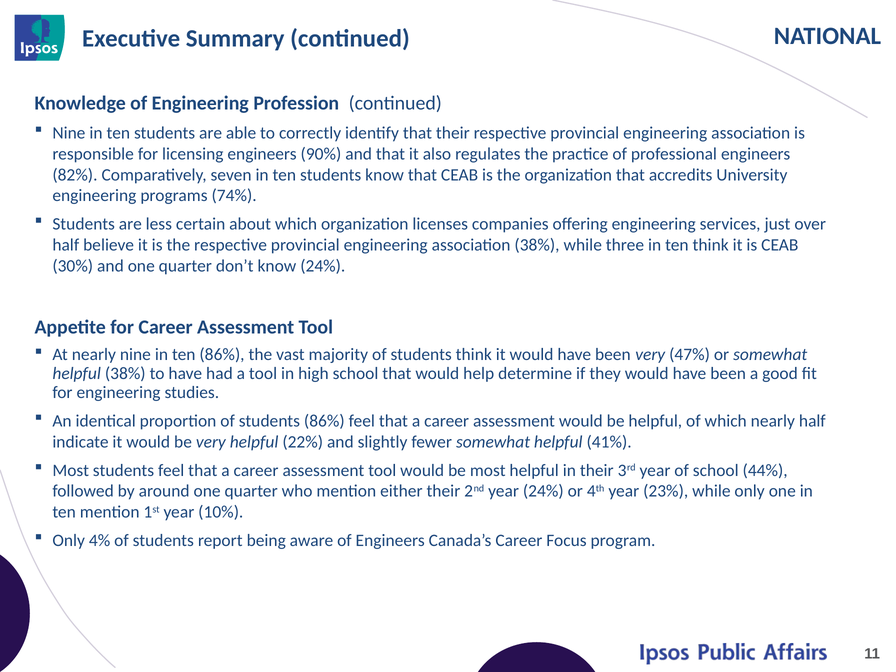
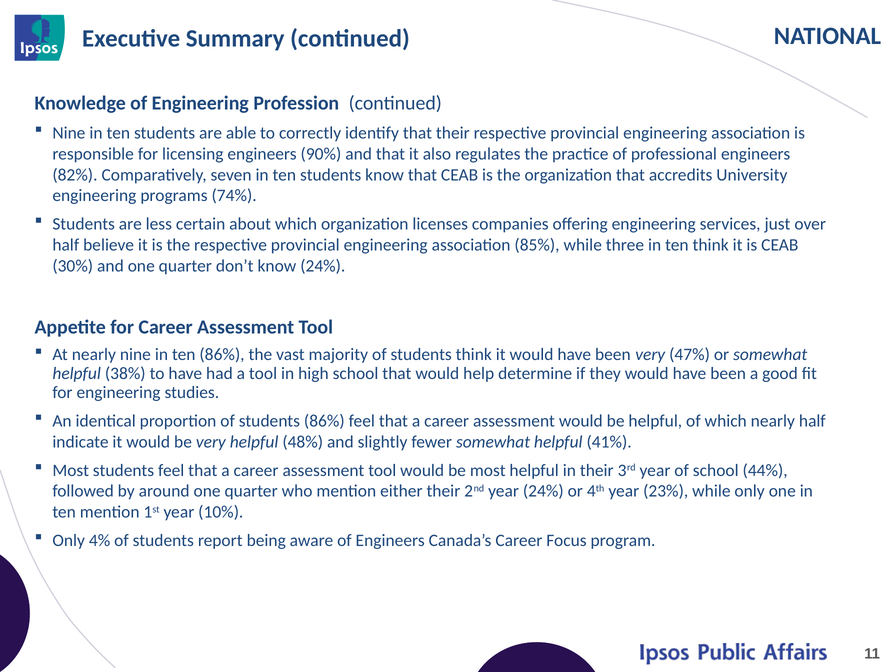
association 38%: 38% -> 85%
22%: 22% -> 48%
